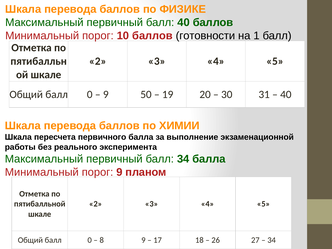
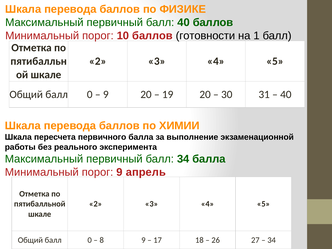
9 50: 50 -> 20
планом: планом -> апрель
